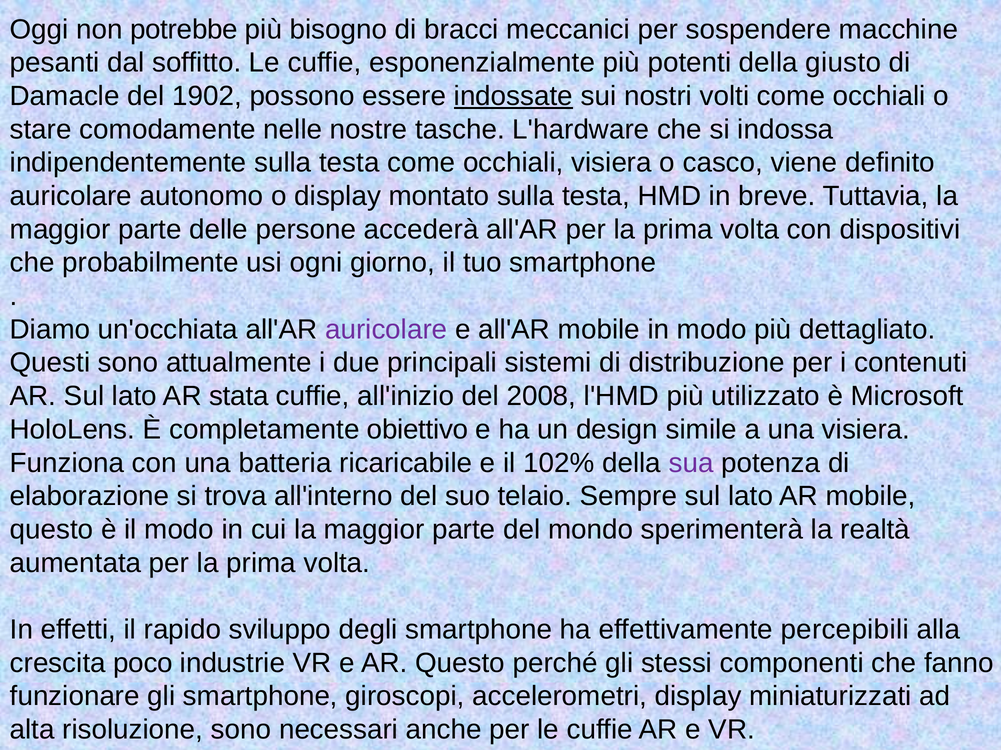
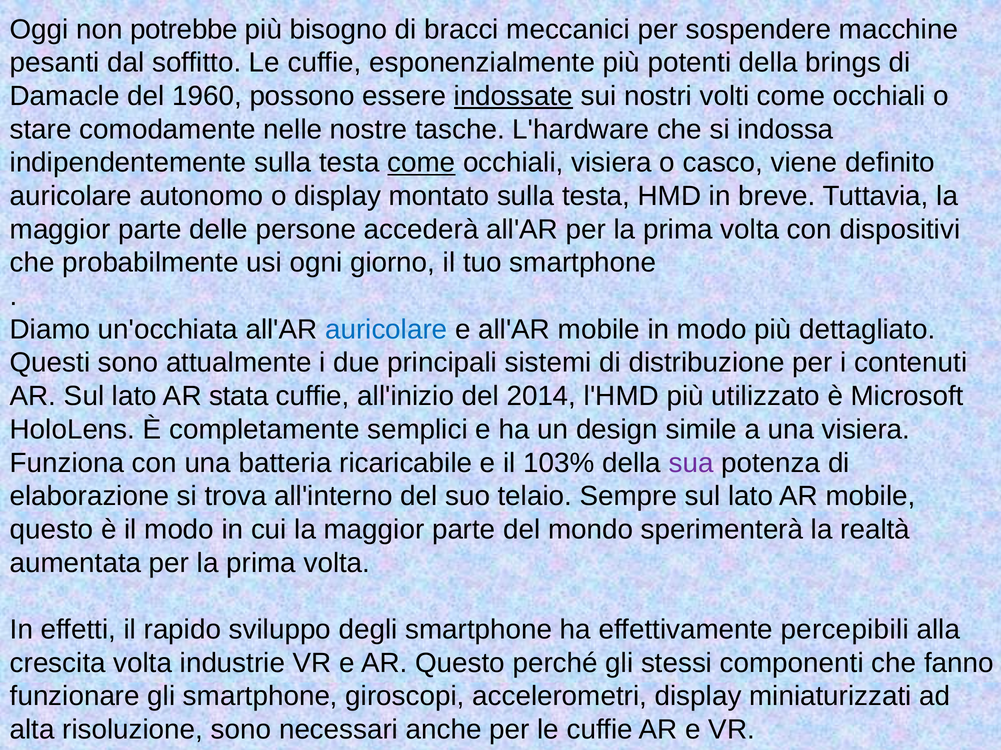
giusto: giusto -> brings
1902: 1902 -> 1960
come at (421, 163) underline: none -> present
auricolare at (386, 330) colour: purple -> blue
2008: 2008 -> 2014
obiettivo: obiettivo -> semplici
102%: 102% -> 103%
crescita poco: poco -> volta
